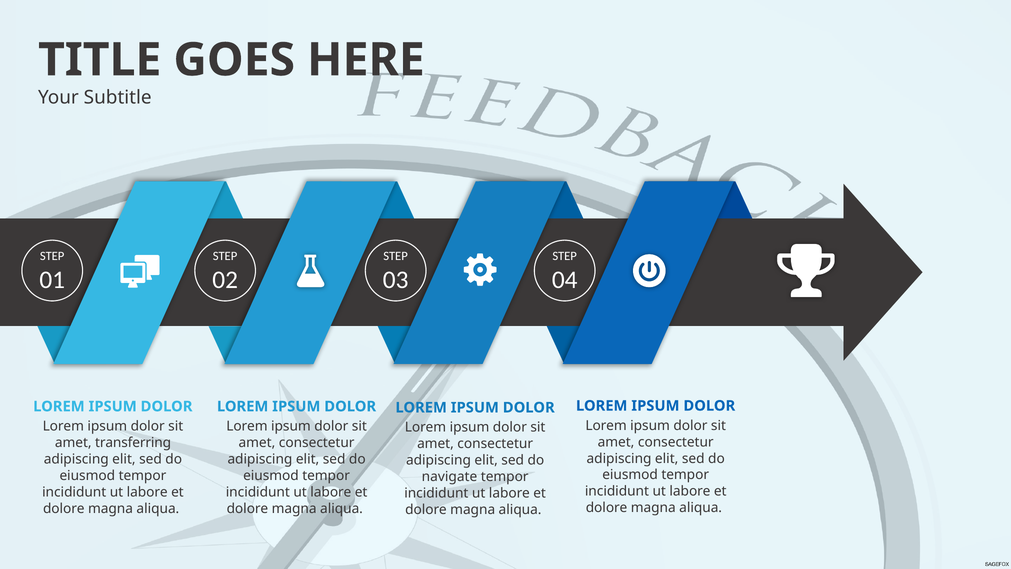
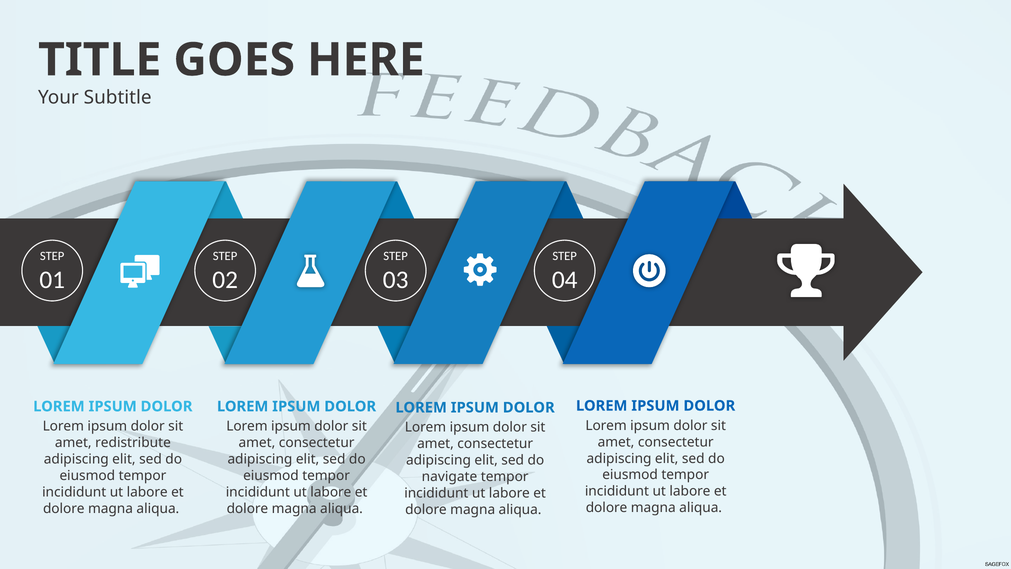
transferring: transferring -> redistribute
